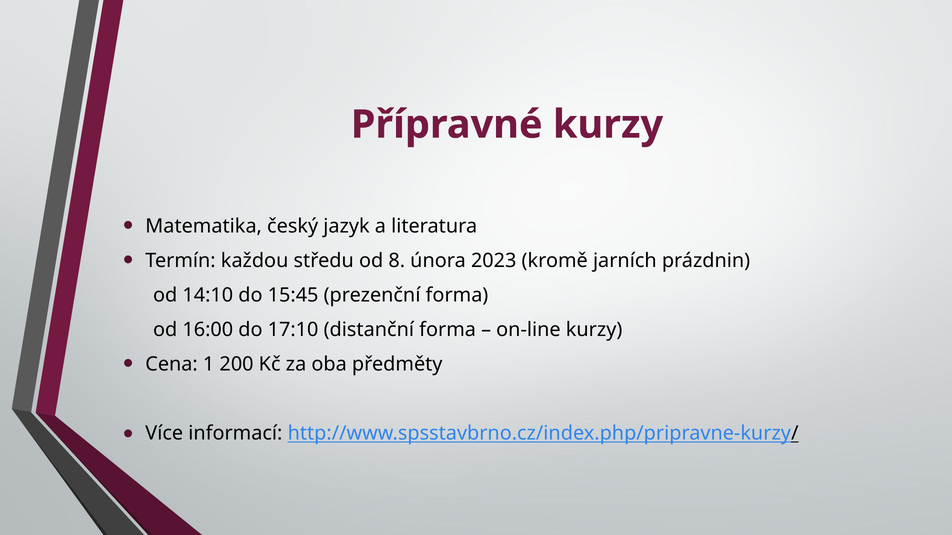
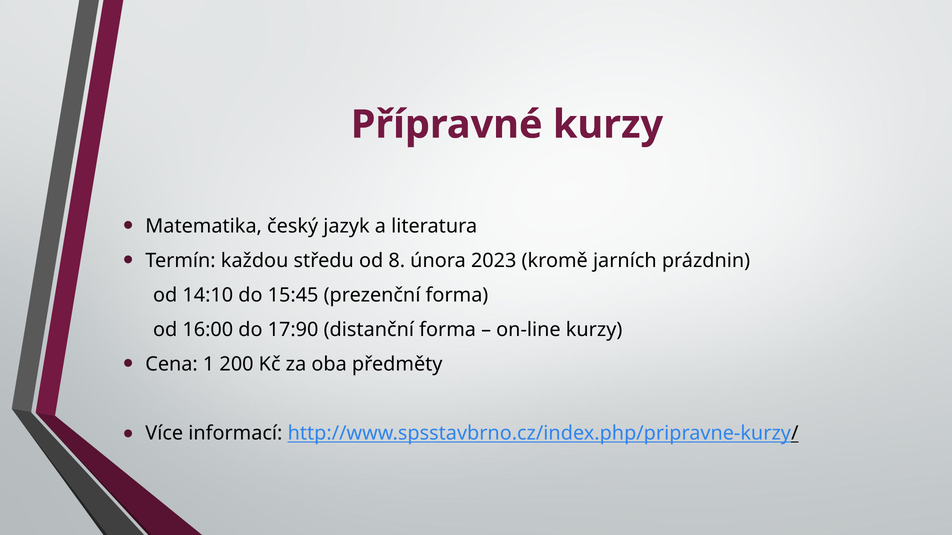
17:10: 17:10 -> 17:90
